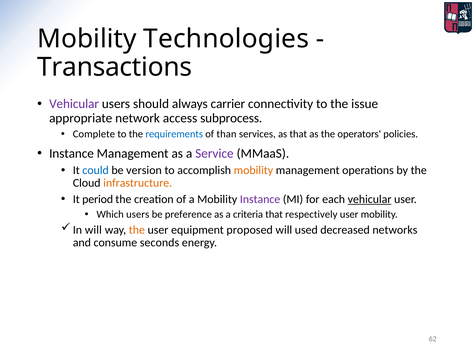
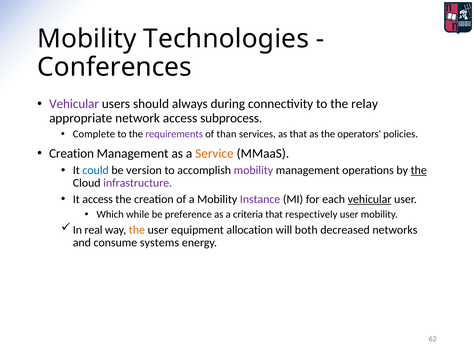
Transactions: Transactions -> Conferences
carrier: carrier -> during
issue: issue -> relay
requirements colour: blue -> purple
Instance at (71, 154): Instance -> Creation
Service colour: purple -> orange
mobility at (253, 171) colour: orange -> purple
the at (419, 171) underline: none -> present
infrastructure colour: orange -> purple
It period: period -> access
Which users: users -> while
will at (93, 230): will -> real
proposed: proposed -> allocation
used: used -> both
seconds: seconds -> systems
